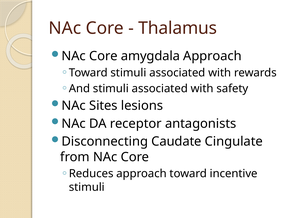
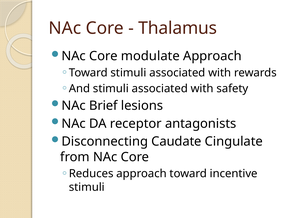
amygdala: amygdala -> modulate
Sites: Sites -> Brief
